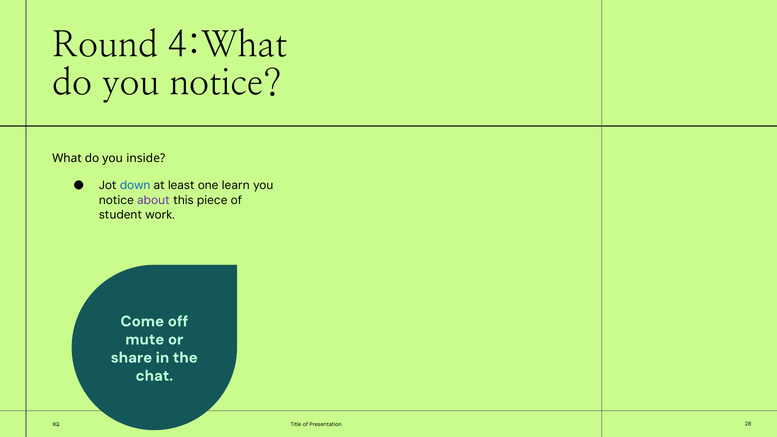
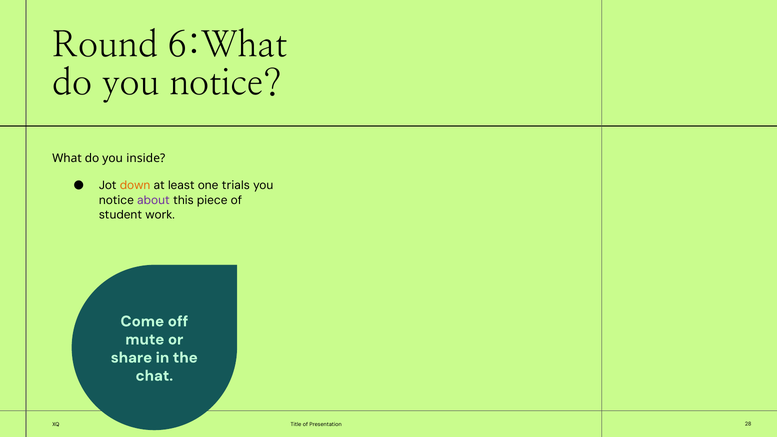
4:What: 4:What -> 6:What
down colour: blue -> orange
learn: learn -> trials
